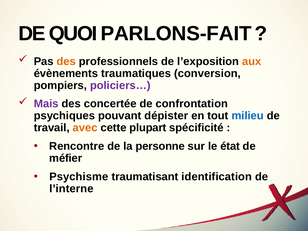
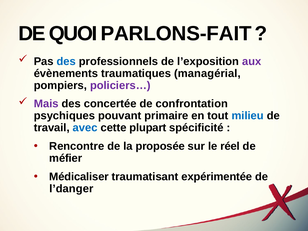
des at (66, 61) colour: orange -> blue
aux colour: orange -> purple
conversion: conversion -> managérial
dépister: dépister -> primaire
avec colour: orange -> blue
personne: personne -> proposée
état: état -> réel
Psychisme: Psychisme -> Médicaliser
identification: identification -> expérimentée
l’interne: l’interne -> l’danger
